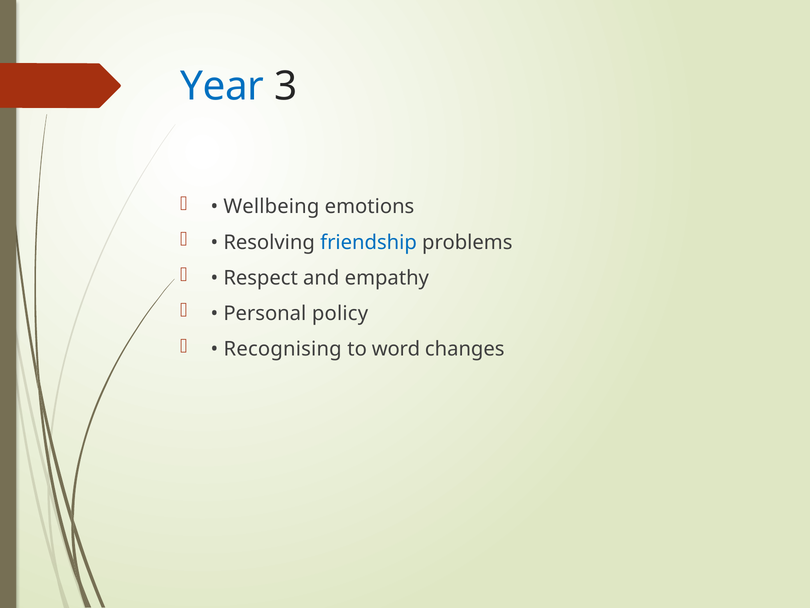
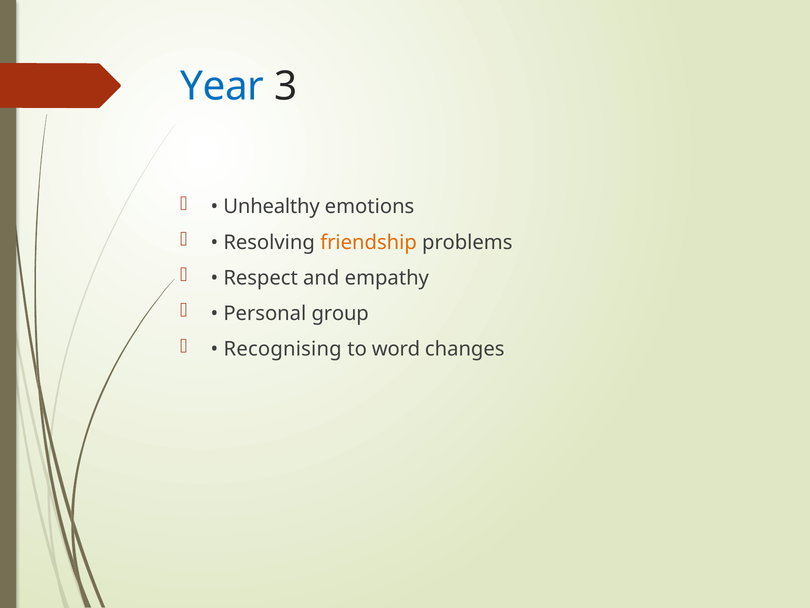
Wellbeing: Wellbeing -> Unhealthy
friendship colour: blue -> orange
policy: policy -> group
